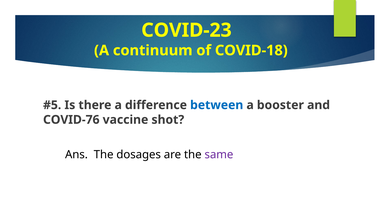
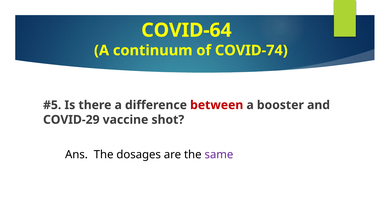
COVID-23: COVID-23 -> COVID-64
COVID-18: COVID-18 -> COVID-74
between colour: blue -> red
COVID-76: COVID-76 -> COVID-29
